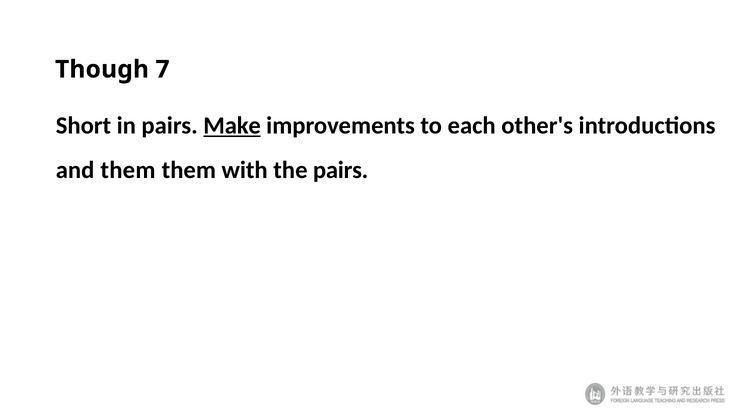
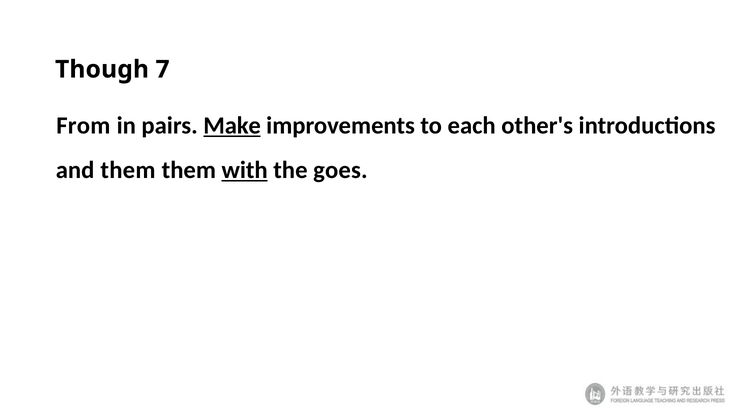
Short: Short -> From
with underline: none -> present
the pairs: pairs -> goes
